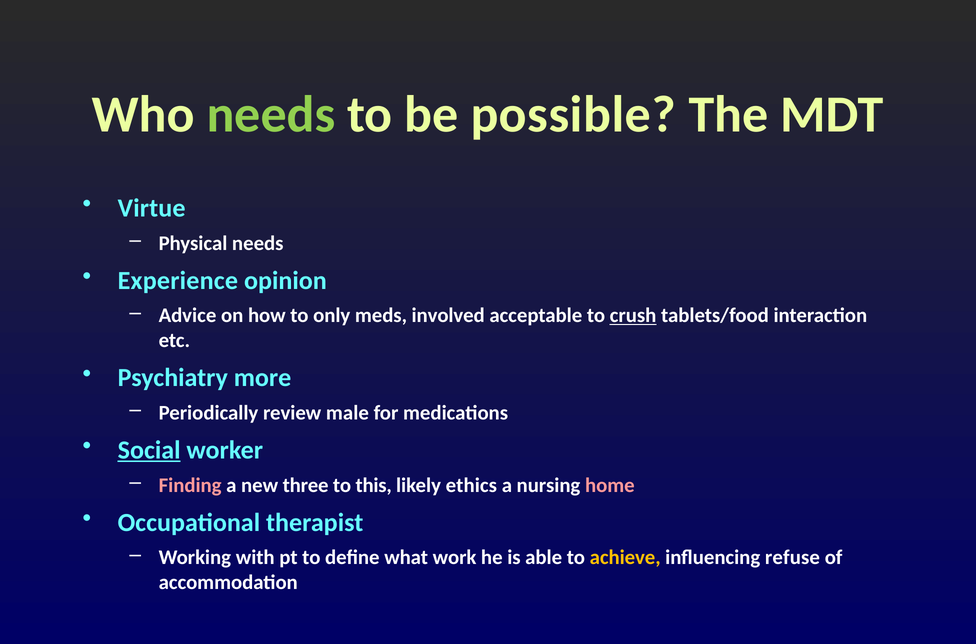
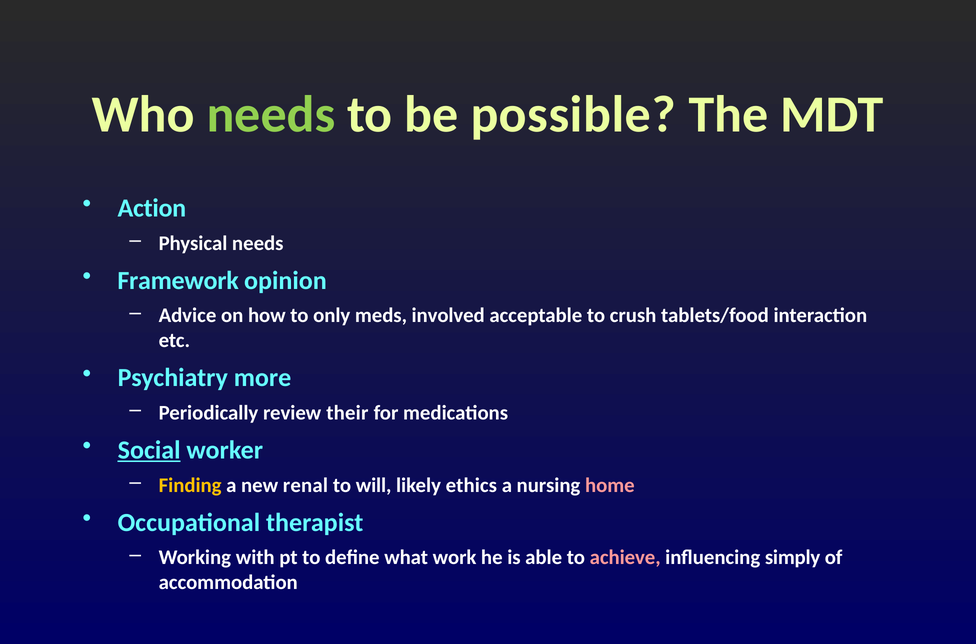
Virtue: Virtue -> Action
Experience: Experience -> Framework
crush underline: present -> none
male: male -> their
Finding colour: pink -> yellow
three: three -> renal
this: this -> will
achieve colour: yellow -> pink
refuse: refuse -> simply
